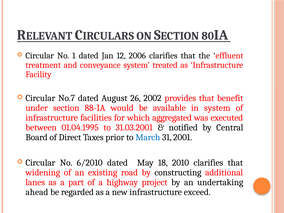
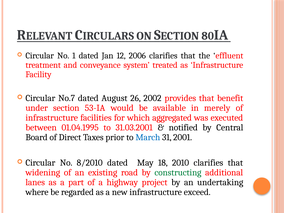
88-IA: 88-IA -> 53-IA
in system: system -> merely
6/2010: 6/2010 -> 8/2010
constructing colour: black -> green
ahead: ahead -> where
